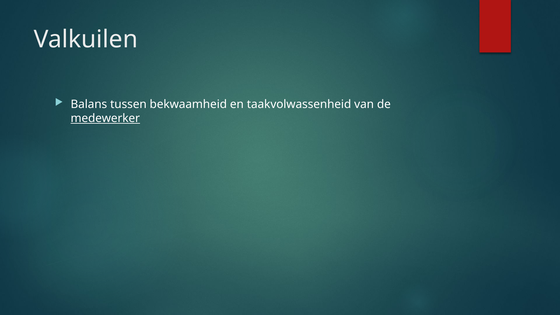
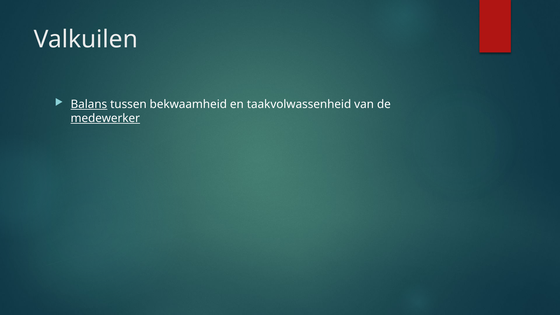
Balans underline: none -> present
